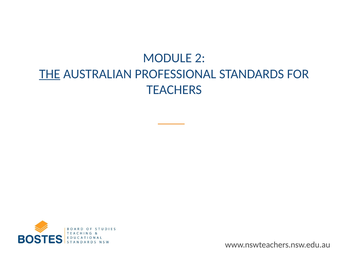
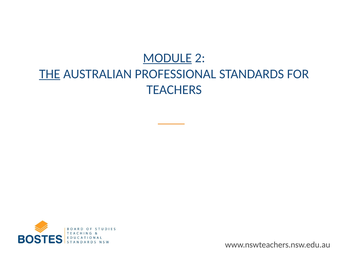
MODULE underline: none -> present
